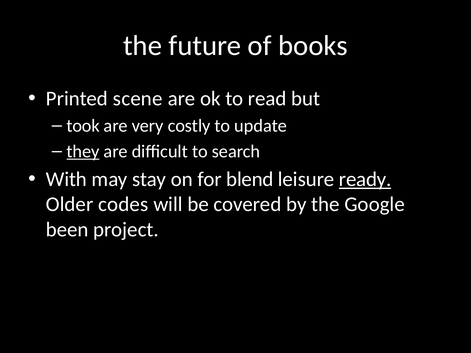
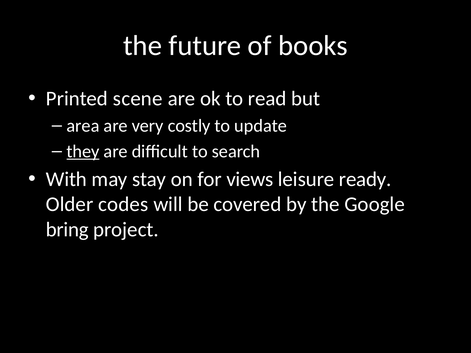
took: took -> area
blend: blend -> views
ready underline: present -> none
been: been -> bring
